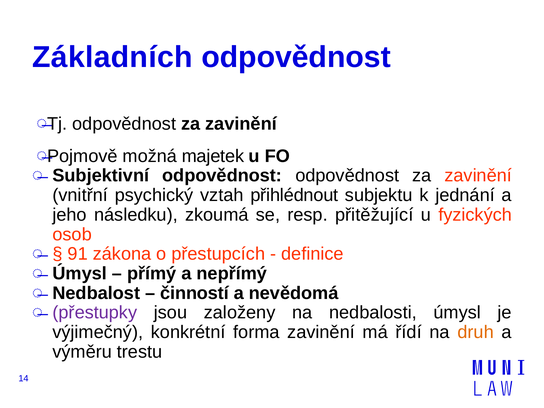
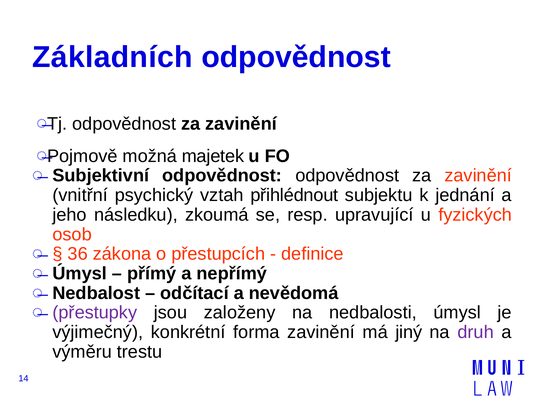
přitěžující: přitěžující -> upravující
91: 91 -> 36
činností: činností -> odčítací
řídí: řídí -> jiný
druh colour: orange -> purple
